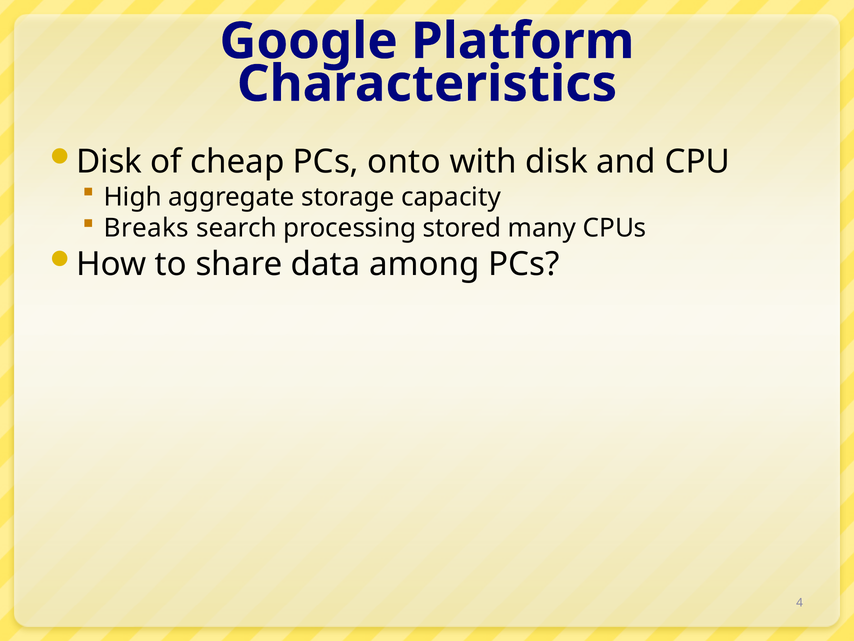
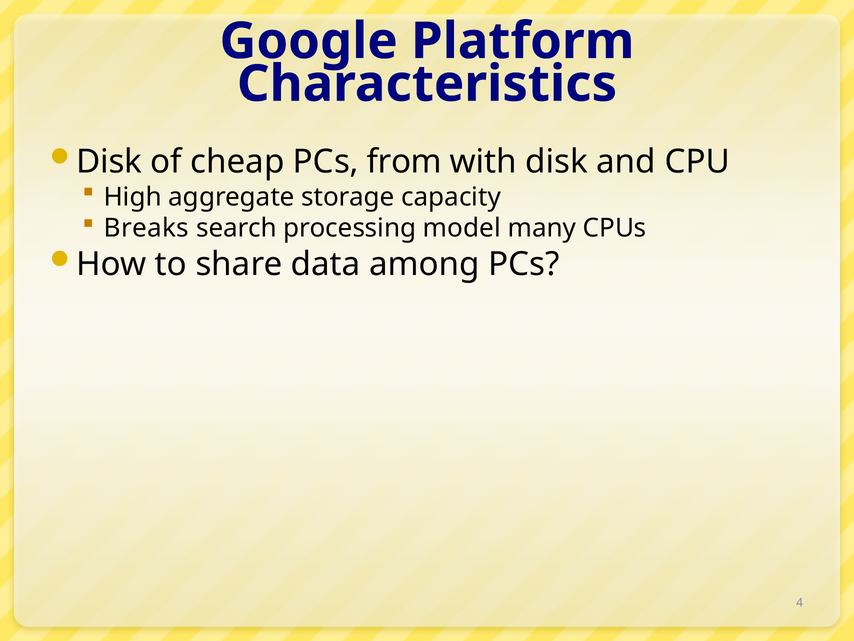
onto: onto -> from
stored: stored -> model
